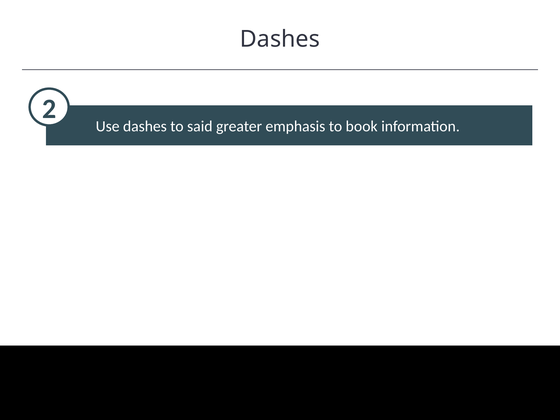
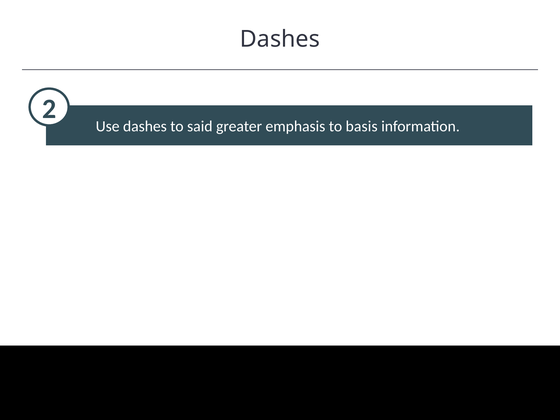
book: book -> basis
